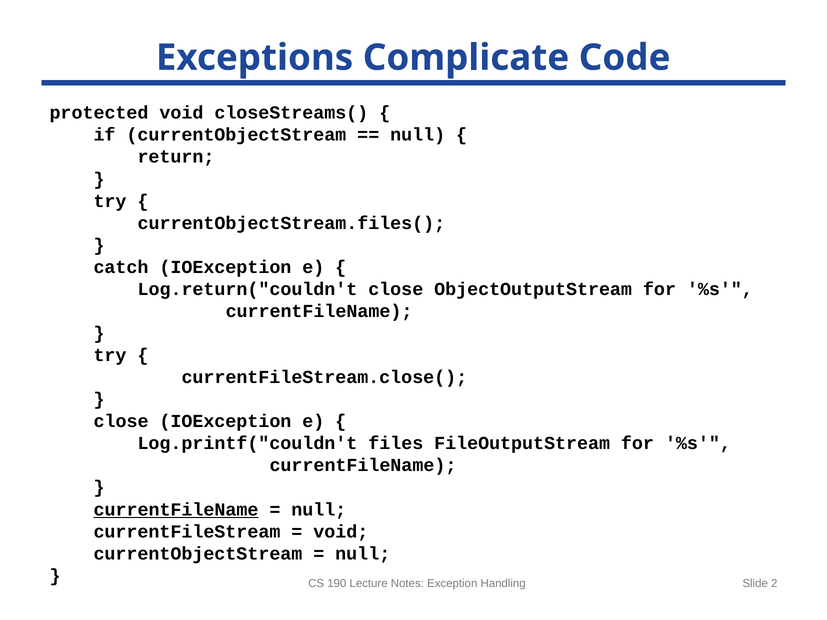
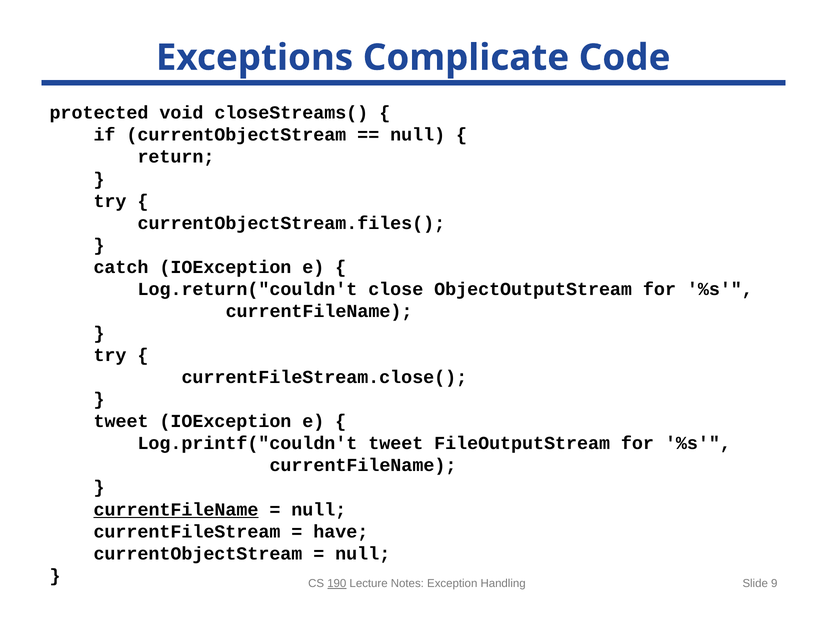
close at (121, 422): close -> tweet
Log.printf("couldn't files: files -> tweet
void at (341, 532): void -> have
190 underline: none -> present
2: 2 -> 9
